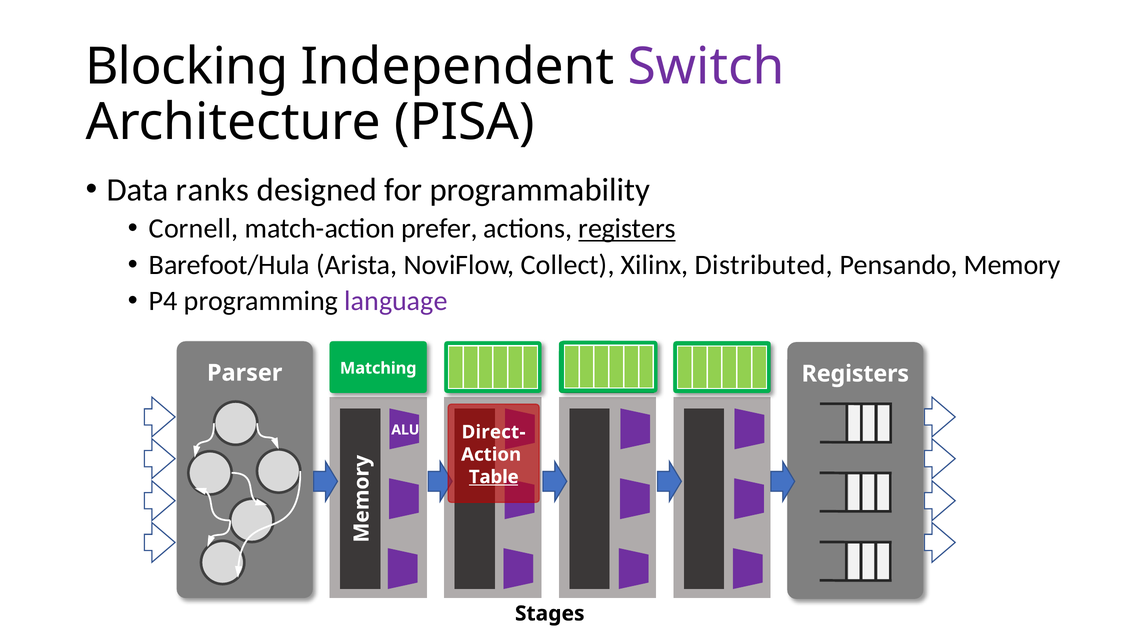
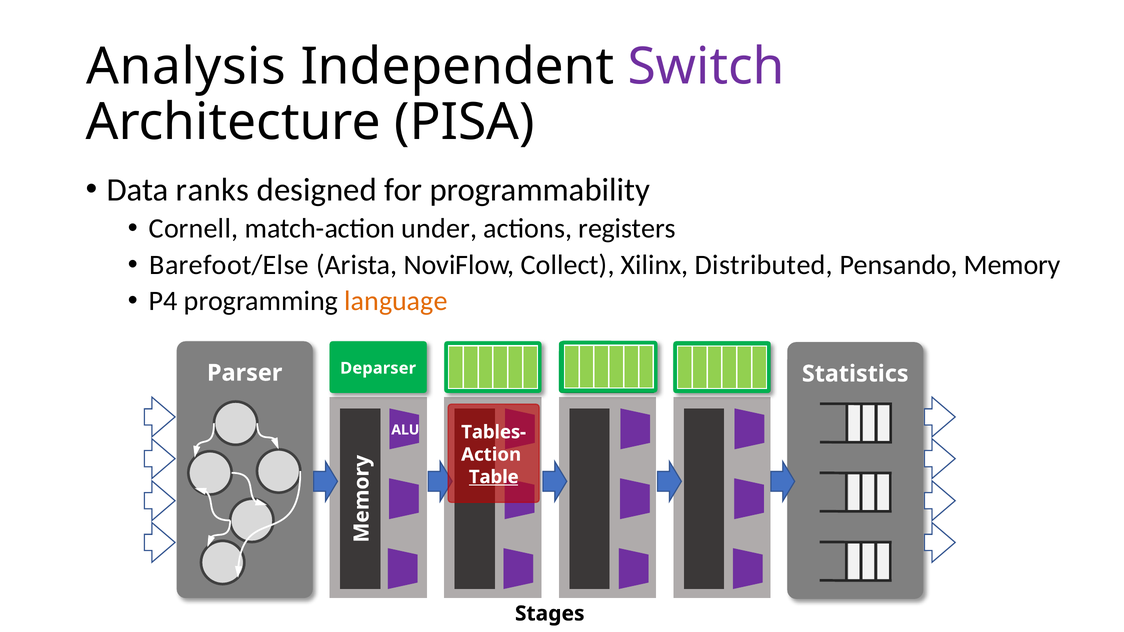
Blocking: Blocking -> Analysis
prefer: prefer -> under
registers at (627, 229) underline: present -> none
Barefoot/Hula: Barefoot/Hula -> Barefoot/Else
language colour: purple -> orange
Matching: Matching -> Deparser
Registers at (855, 374): Registers -> Statistics
Direct-: Direct- -> Tables-
